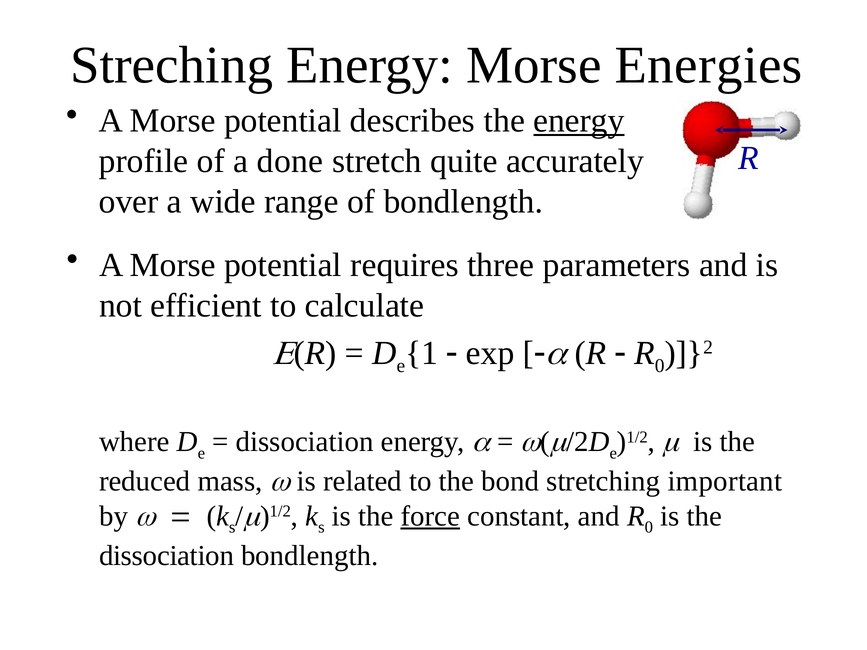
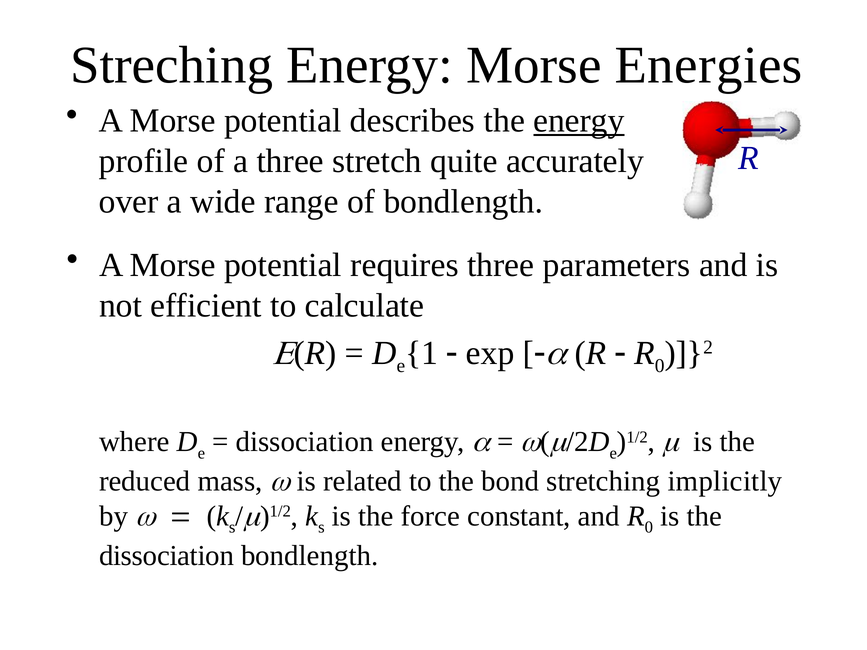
a done: done -> three
important: important -> implicitly
force underline: present -> none
